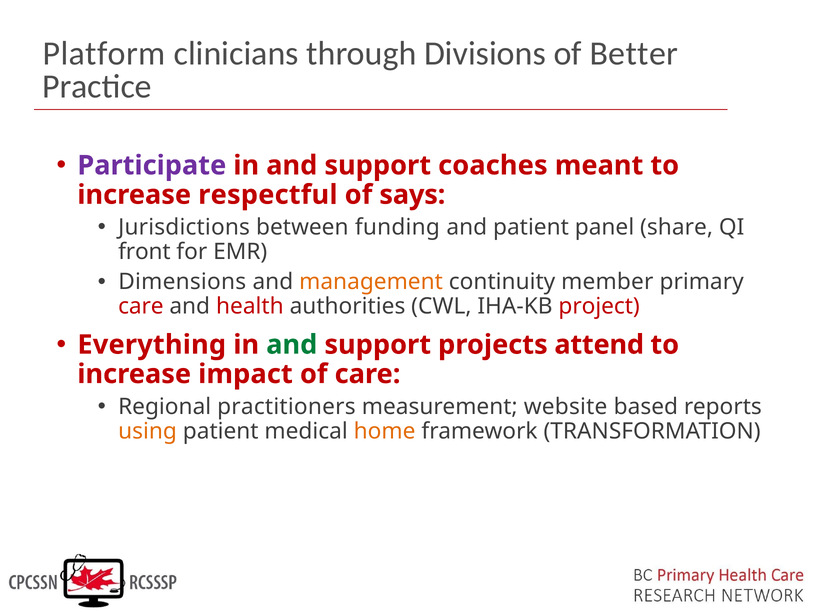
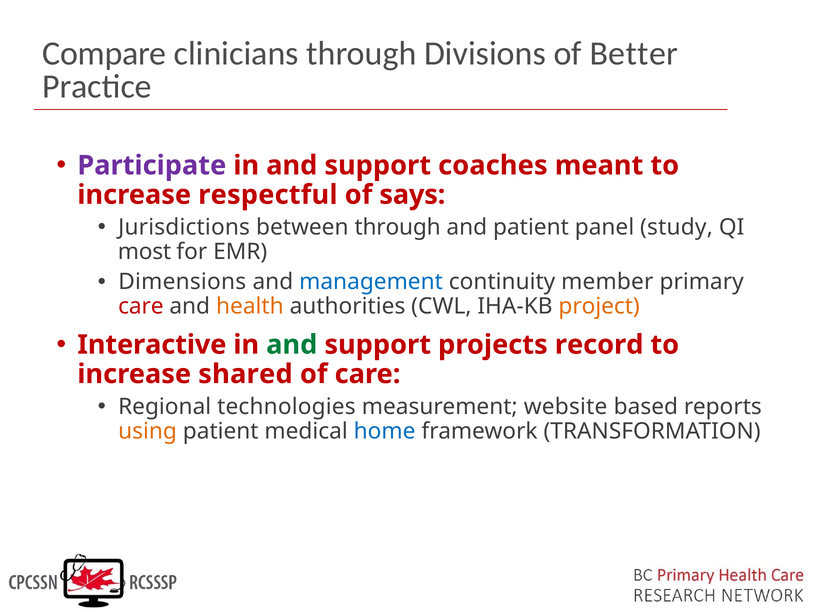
Platform: Platform -> Compare
between funding: funding -> through
share: share -> study
front: front -> most
management colour: orange -> blue
health colour: red -> orange
project colour: red -> orange
Everything: Everything -> Interactive
attend: attend -> record
impact: impact -> shared
practitioners: practitioners -> technologies
home colour: orange -> blue
